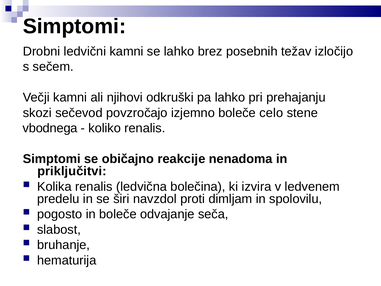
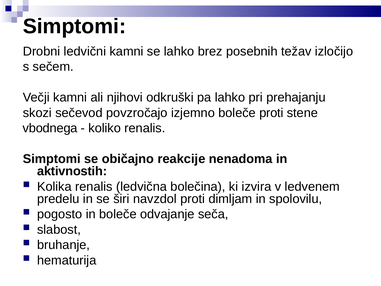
boleče celo: celo -> proti
priključitvi: priključitvi -> aktivnostih
